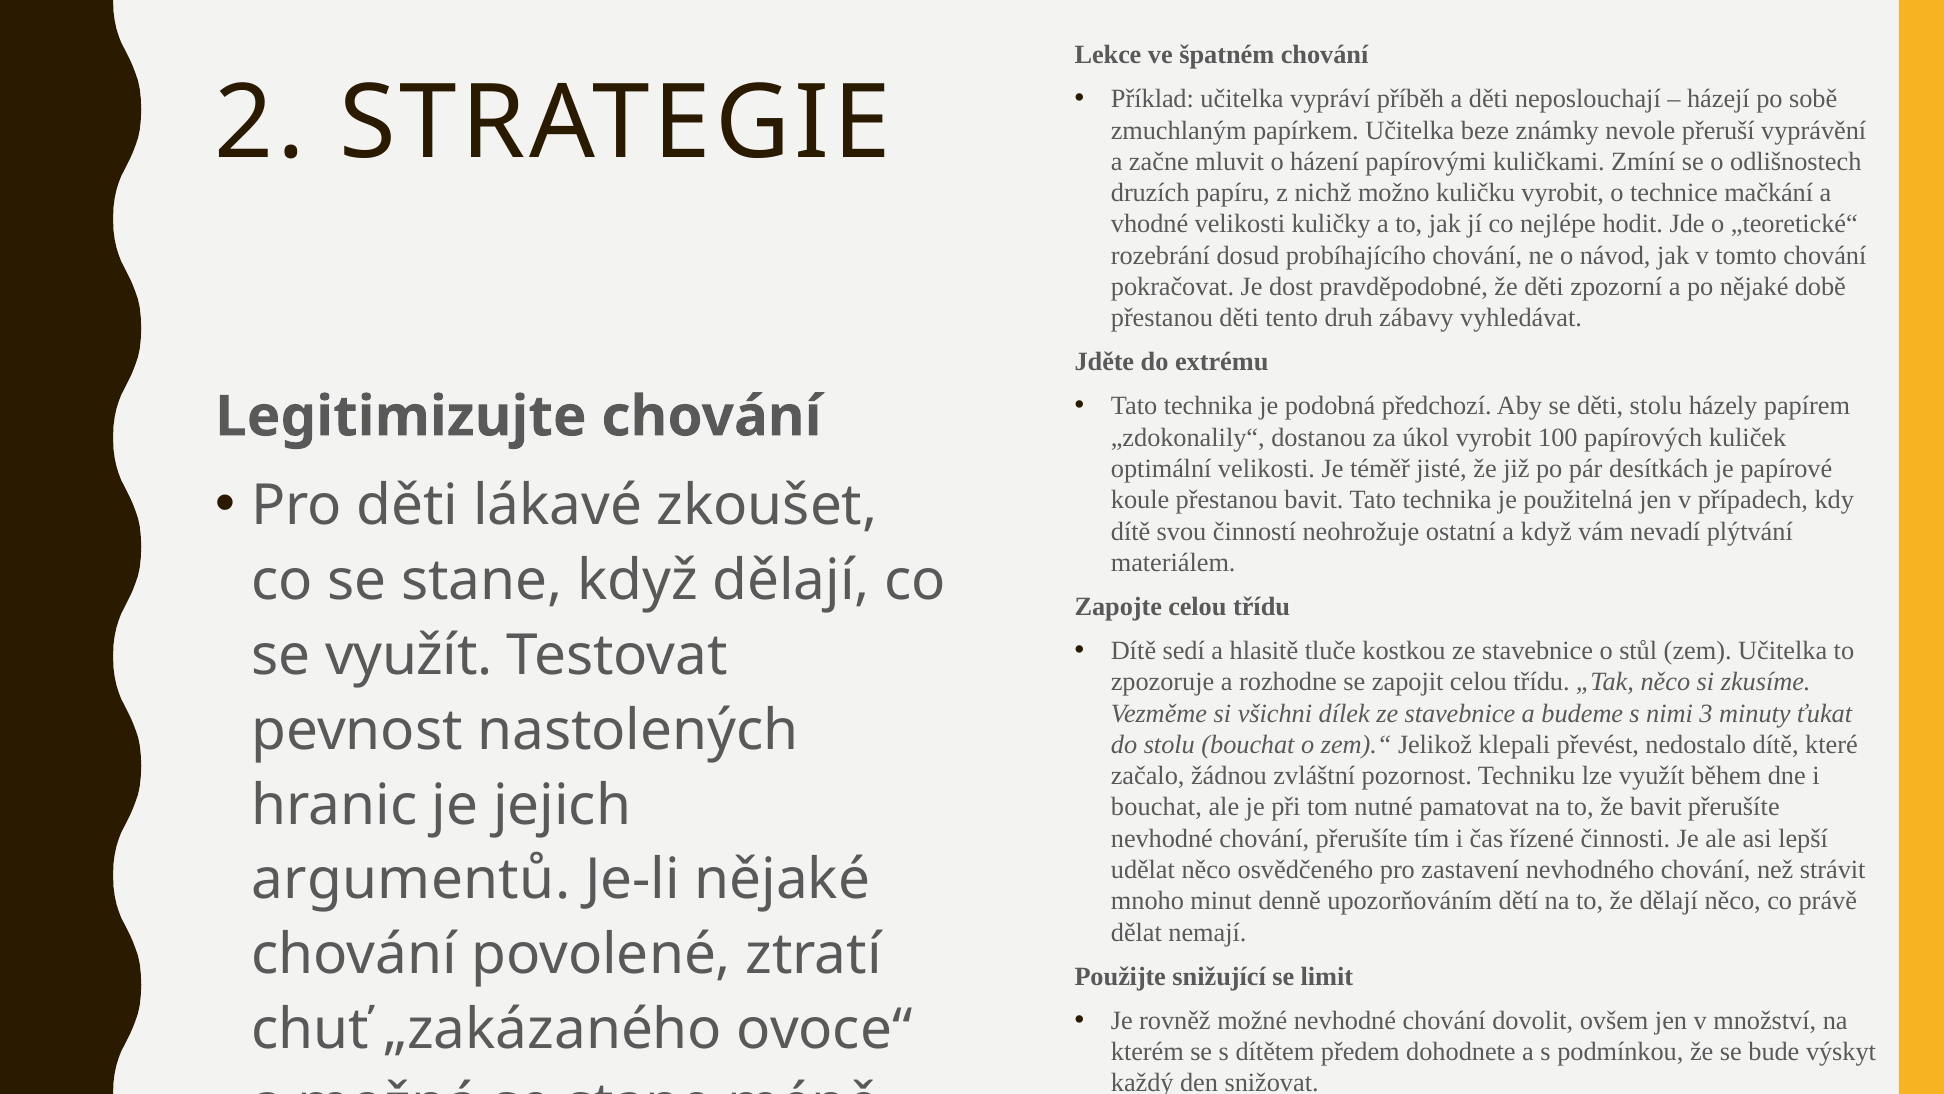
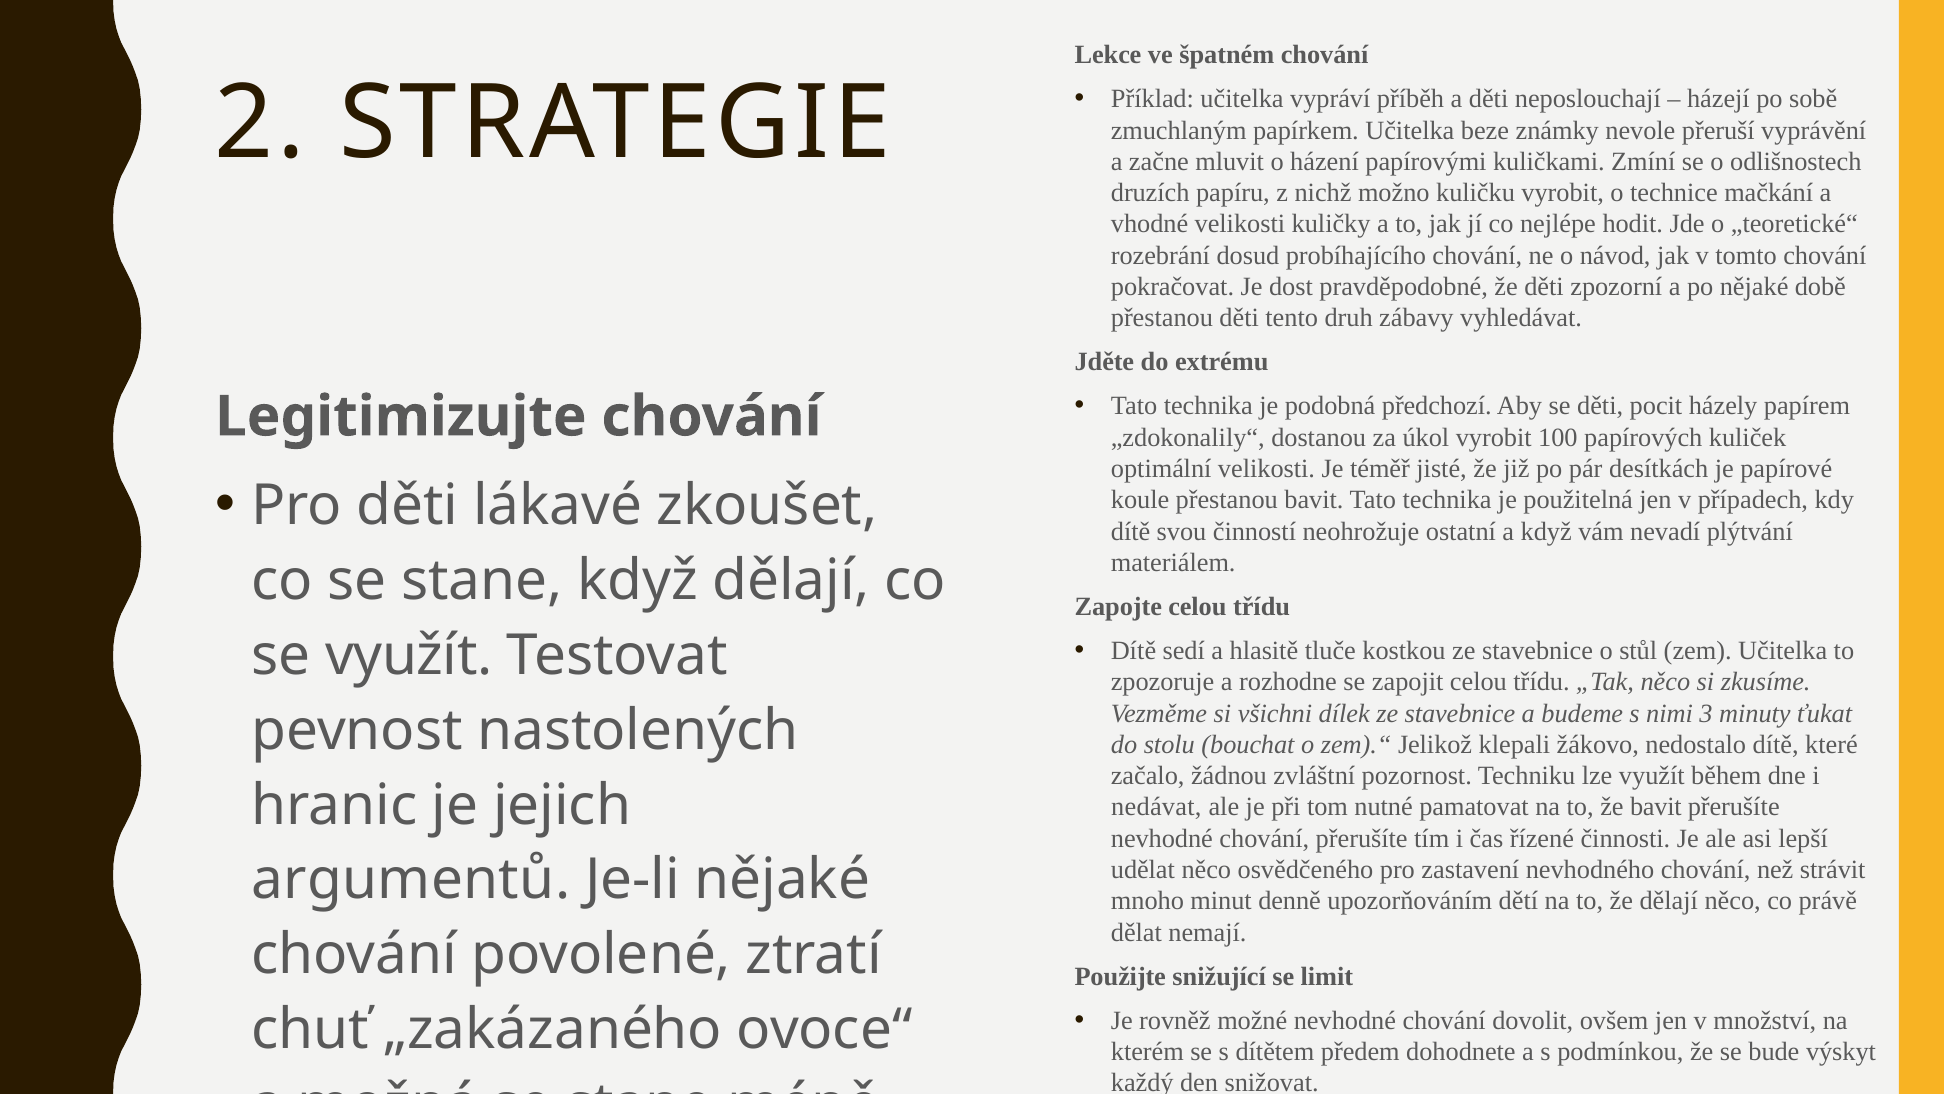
děti stolu: stolu -> pocit
převést: převést -> žákovo
bouchat at (1156, 807): bouchat -> nedávat
